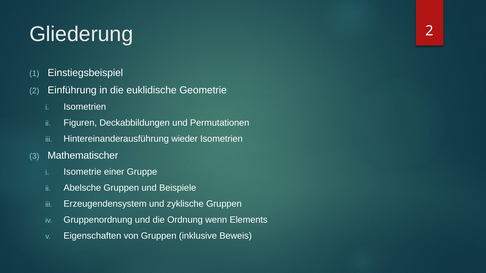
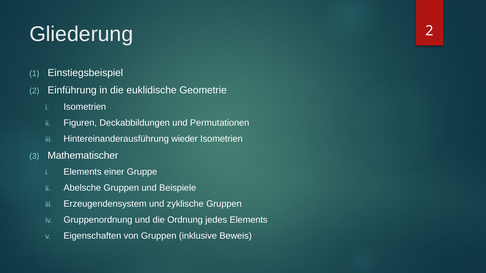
Isometrie at (82, 172): Isometrie -> Elements
wenn: wenn -> jedes
